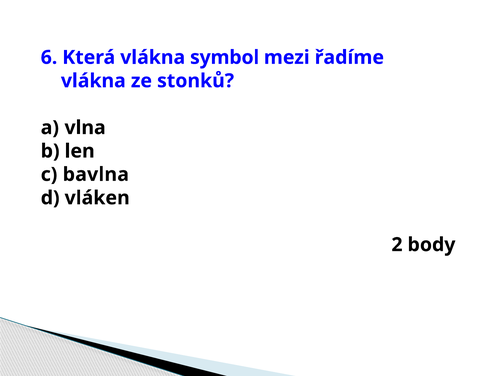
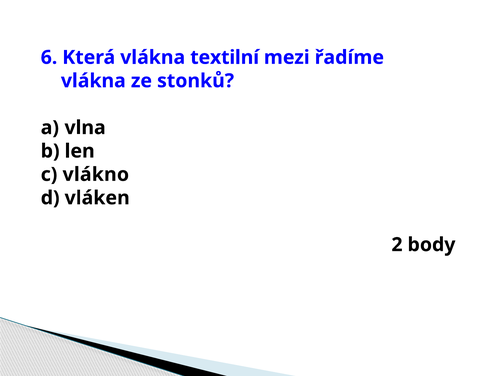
symbol: symbol -> textilní
bavlna: bavlna -> vlákno
